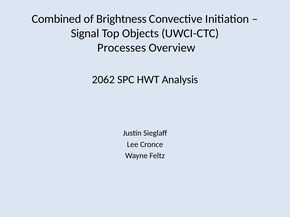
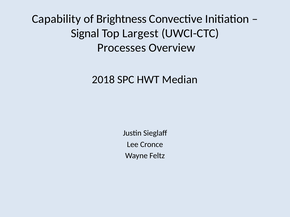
Combined: Combined -> Capability
Objects: Objects -> Largest
2062: 2062 -> 2018
Analysis: Analysis -> Median
